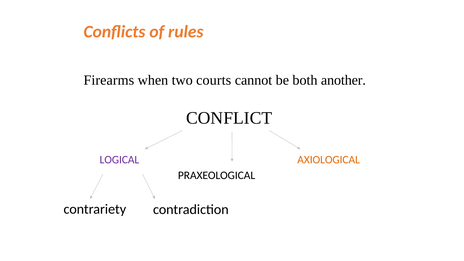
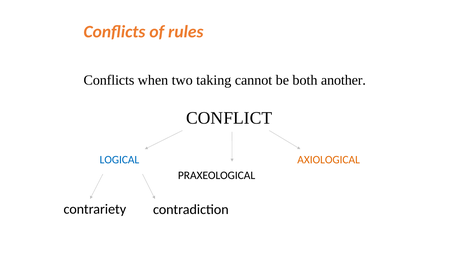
Firearms at (109, 80): Firearms -> Conflicts
courts: courts -> taking
LOGICAL colour: purple -> blue
